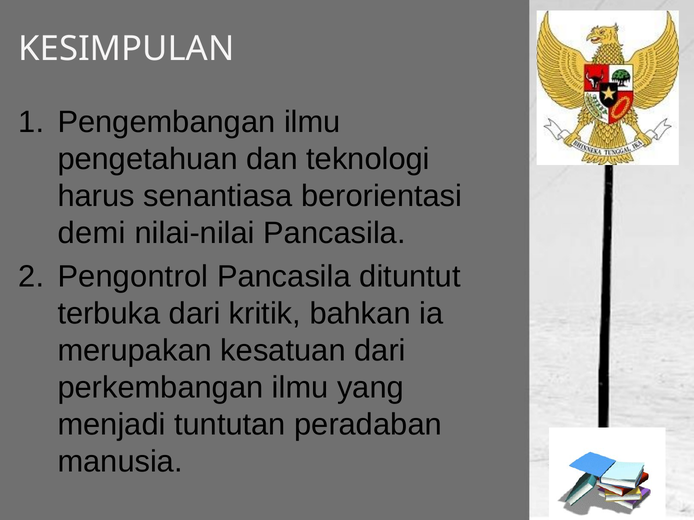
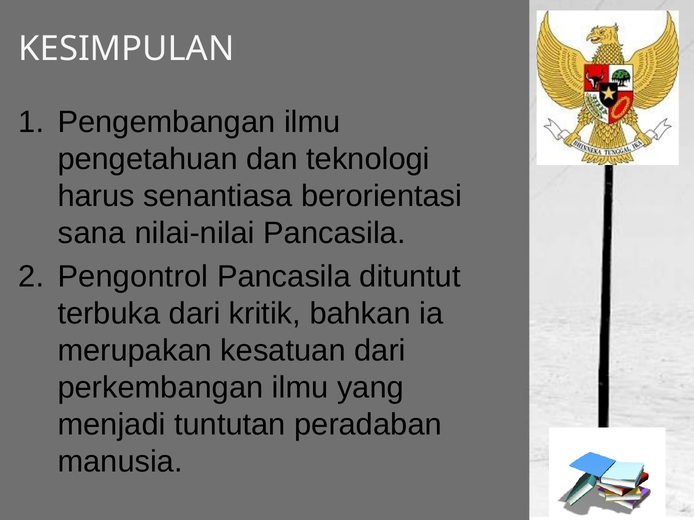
demi: demi -> sana
